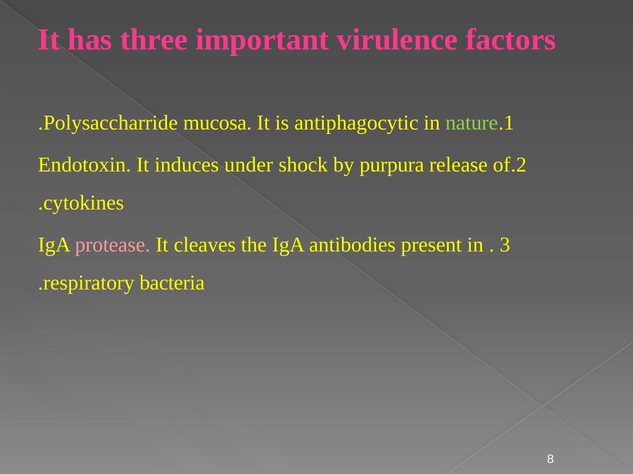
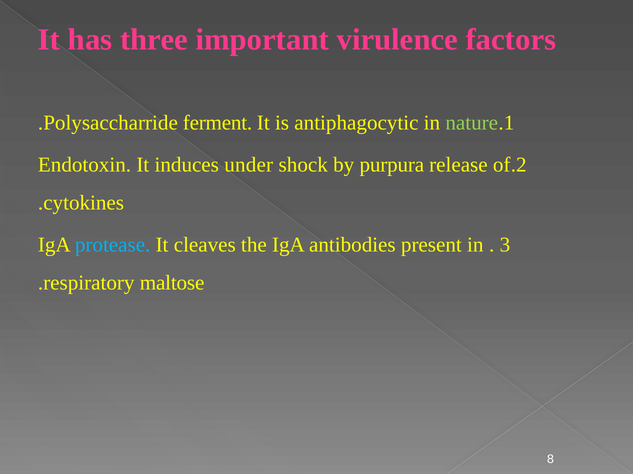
mucosa: mucosa -> ferment
protease colour: pink -> light blue
bacteria: bacteria -> maltose
